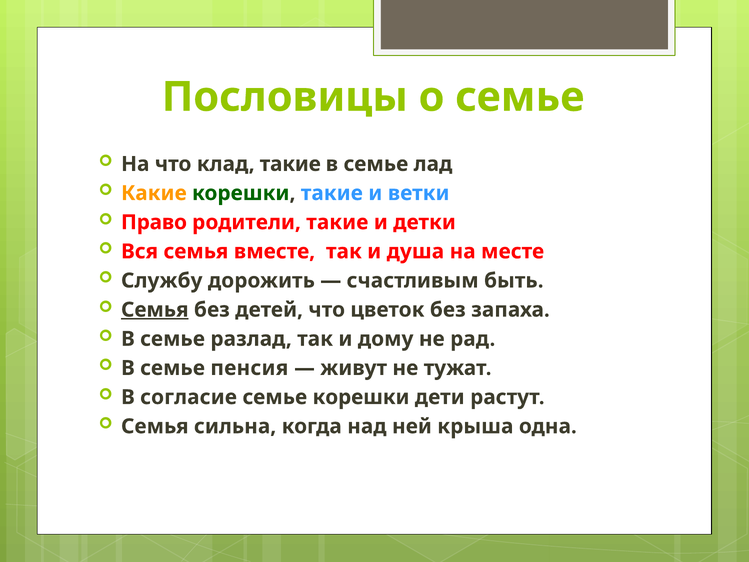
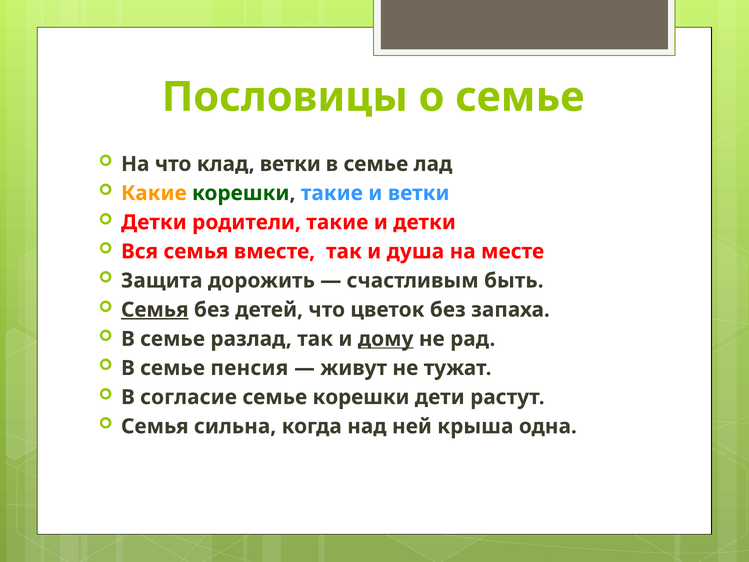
клад такие: такие -> ветки
Право at (154, 222): Право -> Детки
Службу: Службу -> Защита
дому underline: none -> present
